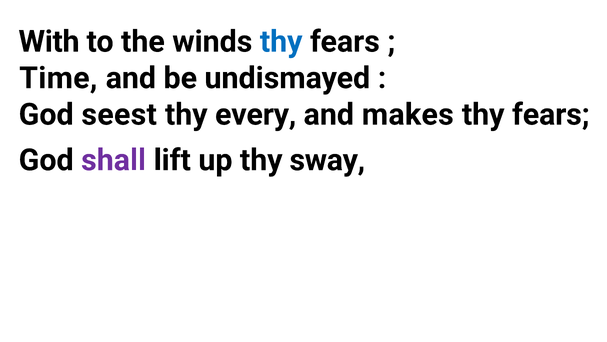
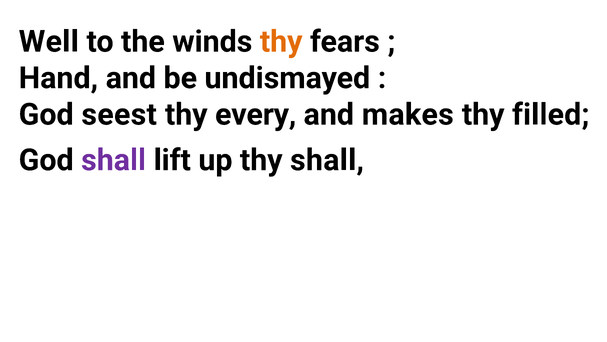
With: With -> Well
thy at (281, 42) colour: blue -> orange
Time: Time -> Hand
fears at (551, 114): fears -> filled
thy sway: sway -> shall
